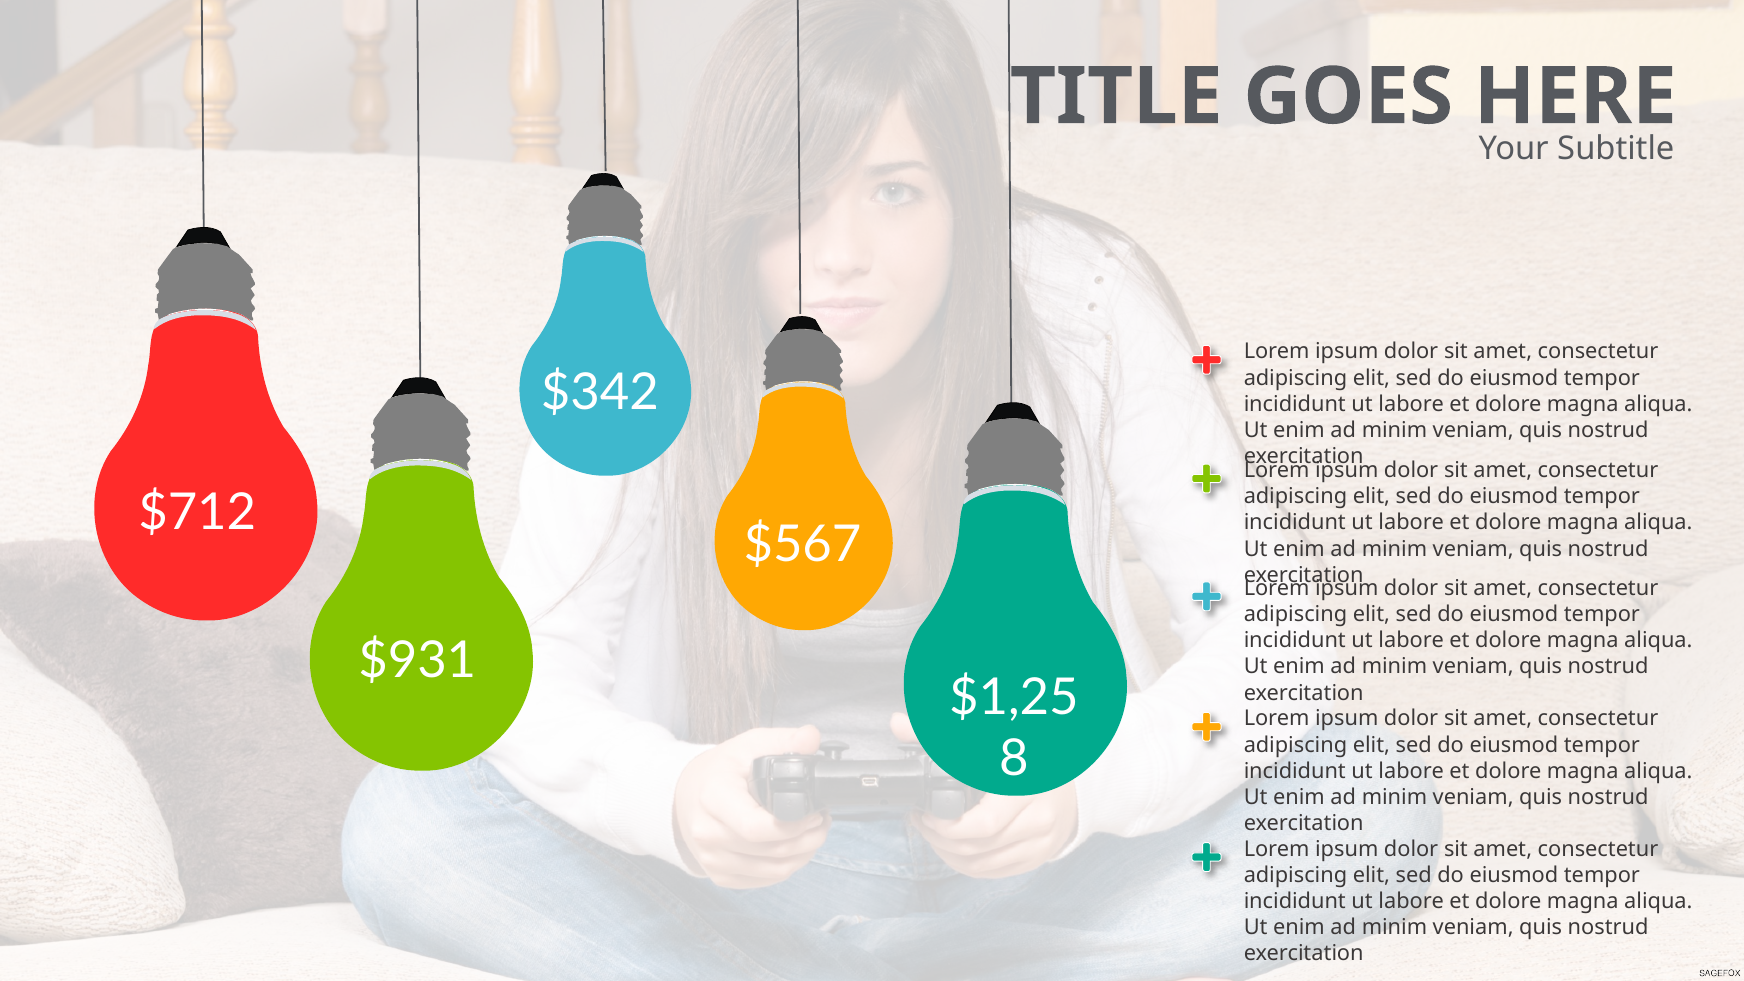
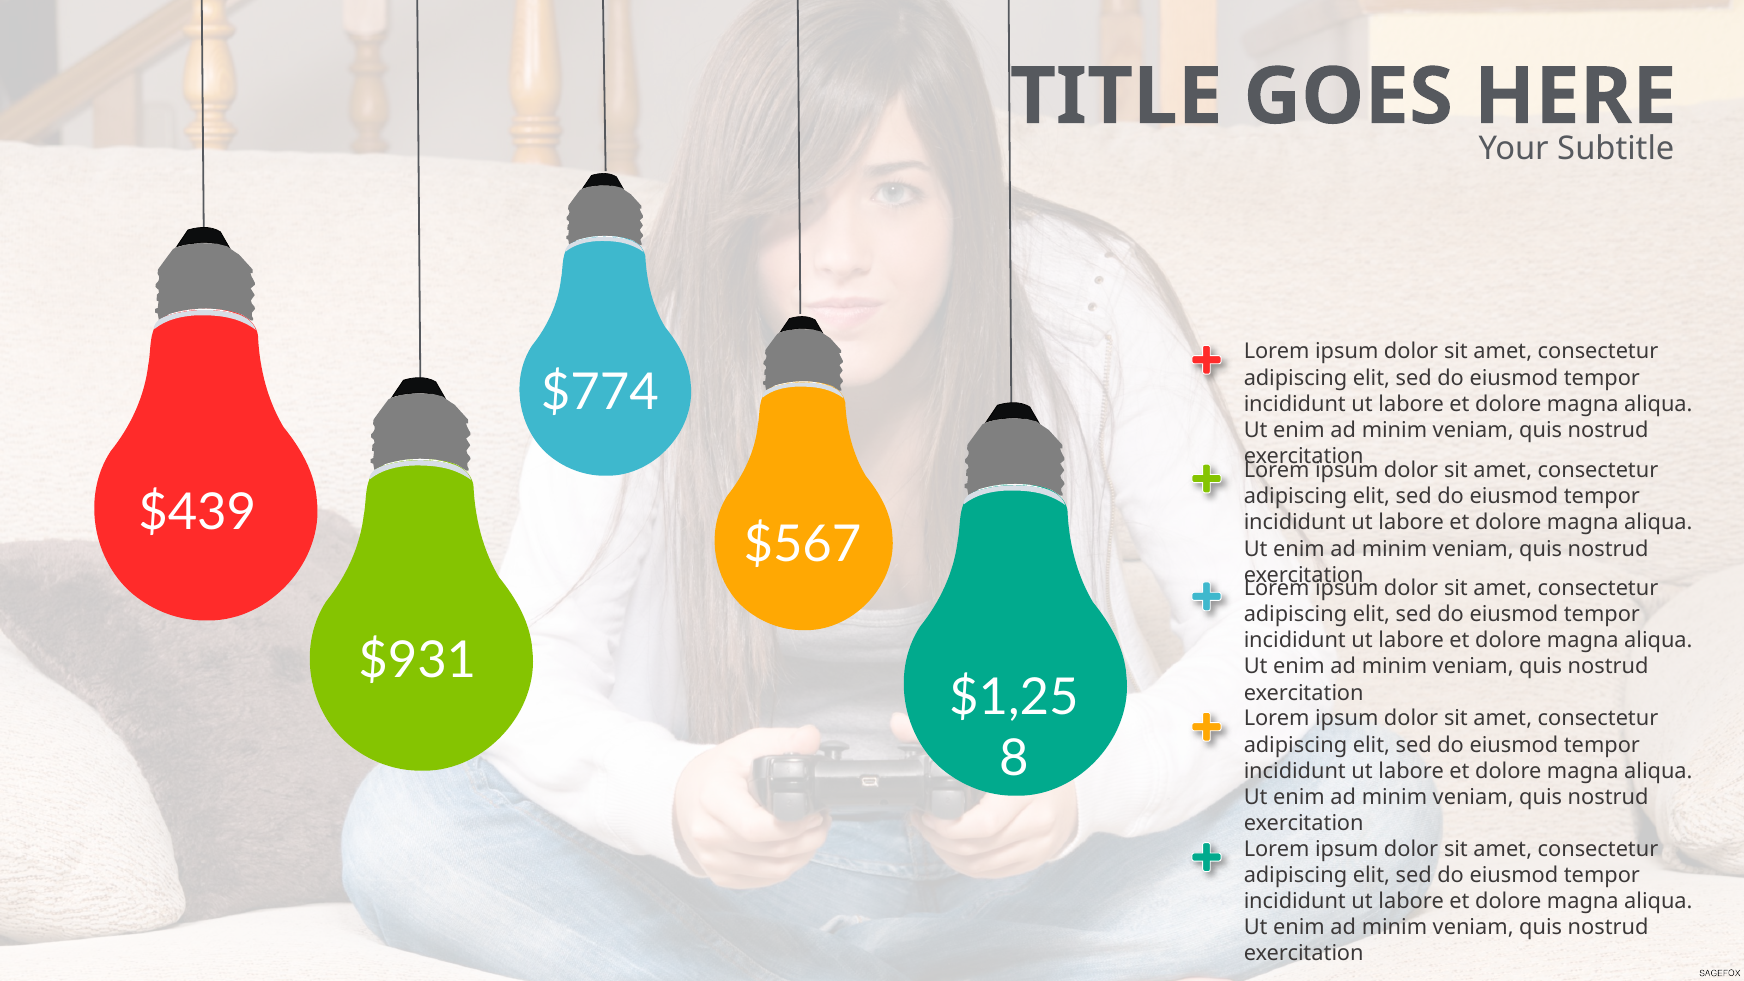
$342: $342 -> $774
$712: $712 -> $439
